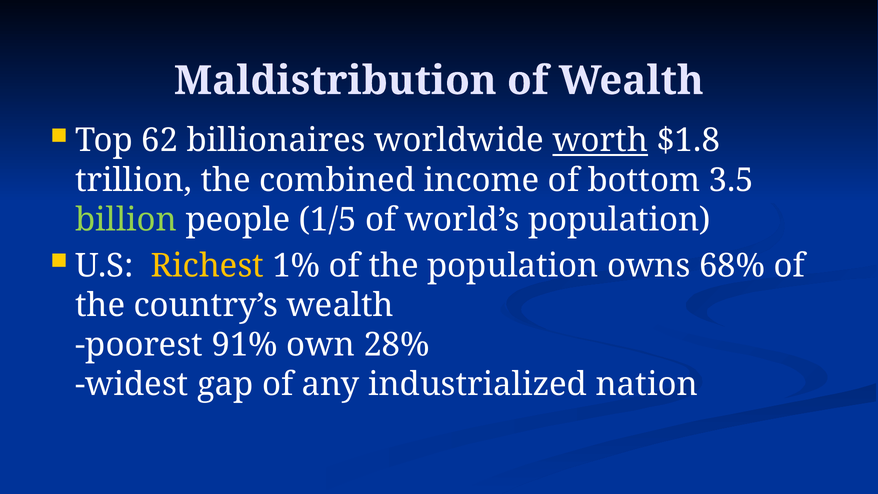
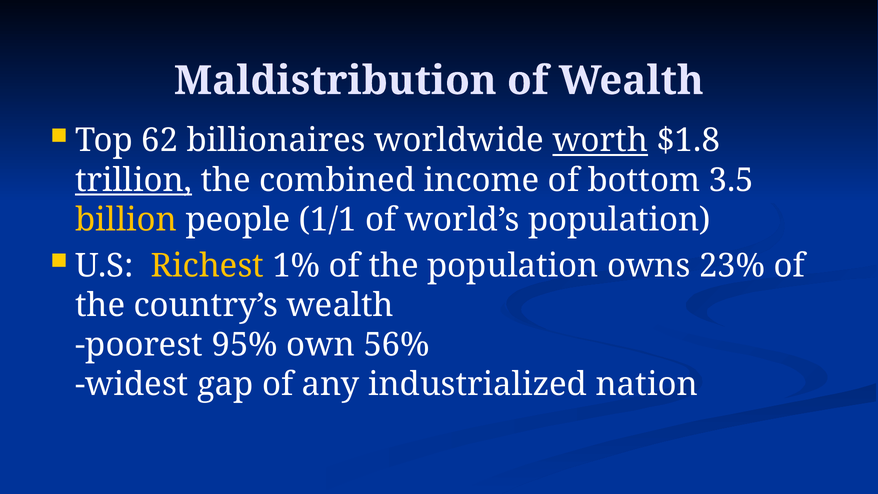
trillion underline: none -> present
billion colour: light green -> yellow
1/5: 1/5 -> 1/1
68%: 68% -> 23%
91%: 91% -> 95%
28%: 28% -> 56%
